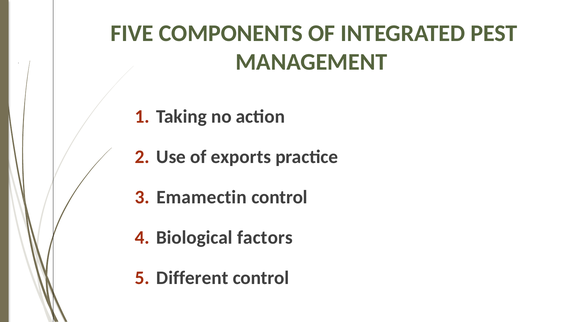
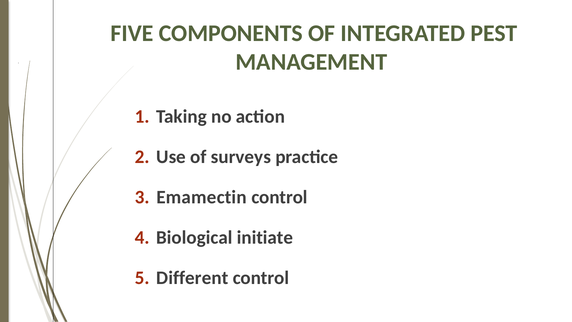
exports: exports -> surveys
factors: factors -> initiate
